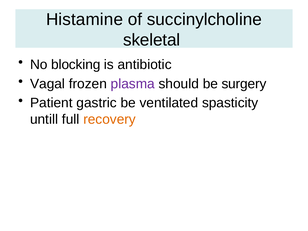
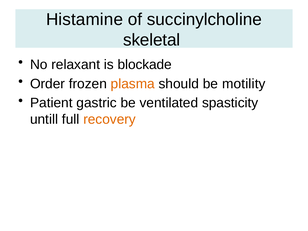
blocking: blocking -> relaxant
antibiotic: antibiotic -> blockade
Vagal: Vagal -> Order
plasma colour: purple -> orange
surgery: surgery -> motility
